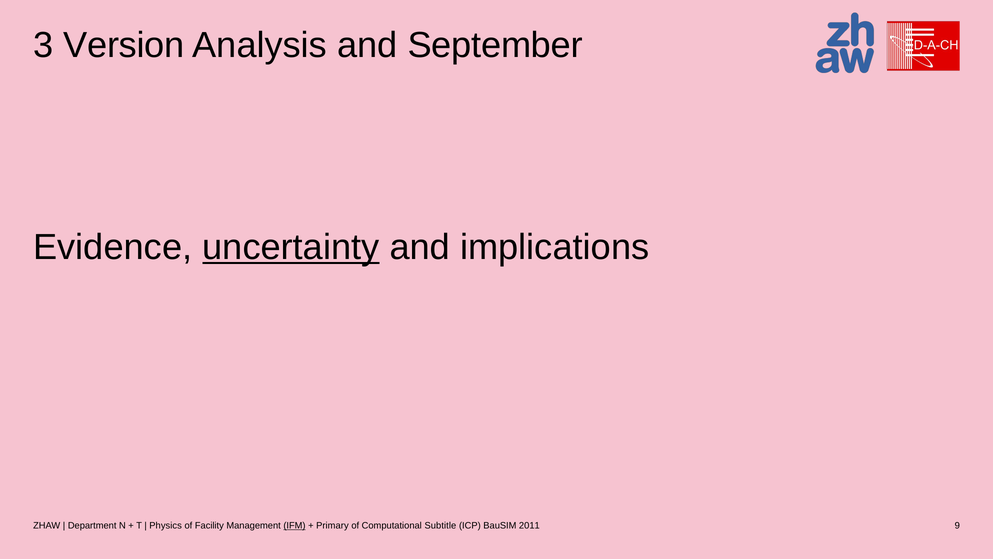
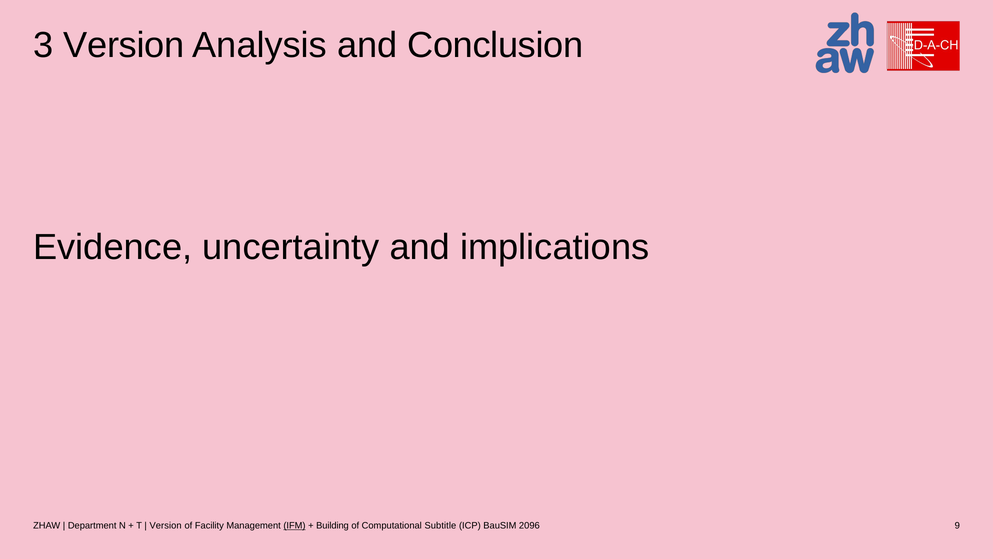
September: September -> Conclusion
uncertainty underline: present -> none
Physics at (166, 525): Physics -> Version
Primary: Primary -> Building
2011: 2011 -> 2096
